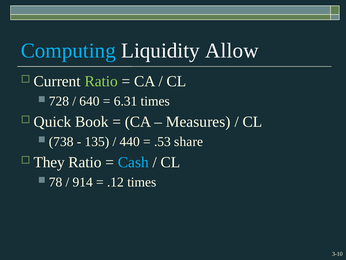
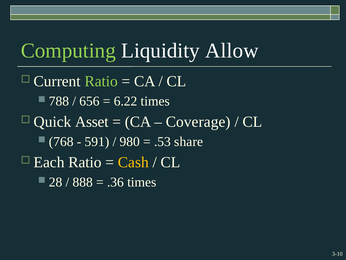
Computing colour: light blue -> light green
728: 728 -> 788
640: 640 -> 656
6.31: 6.31 -> 6.22
Book: Book -> Asset
Measures: Measures -> Coverage
738: 738 -> 768
135: 135 -> 591
440: 440 -> 980
They: They -> Each
Cash colour: light blue -> yellow
78: 78 -> 28
914: 914 -> 888
.12: .12 -> .36
